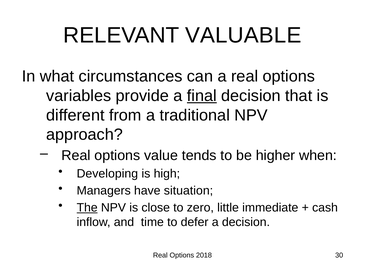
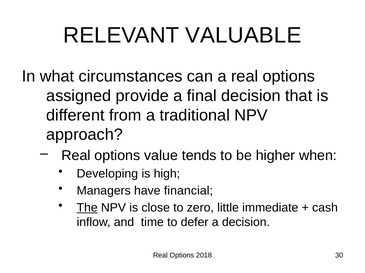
variables: variables -> assigned
final underline: present -> none
situation: situation -> financial
